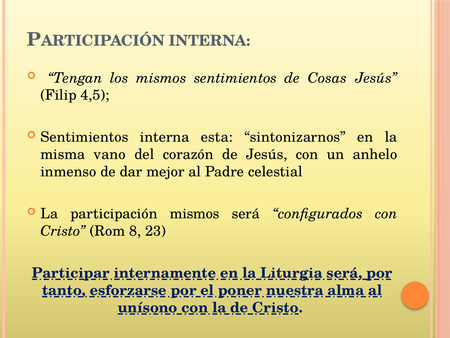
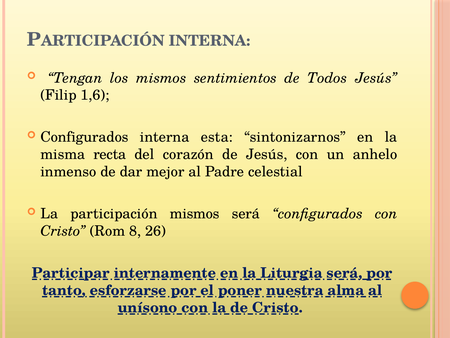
Cosas: Cosas -> Todos
4,5: 4,5 -> 1,6
Sentimientos at (84, 137): Sentimientos -> Configurados
vano: vano -> recta
23: 23 -> 26
